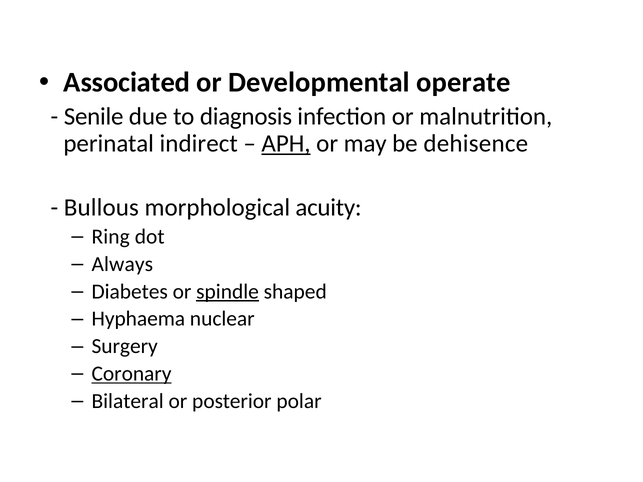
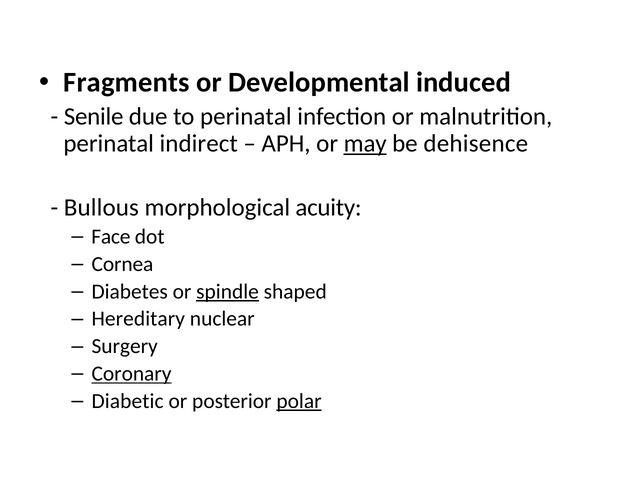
Associated: Associated -> Fragments
operate: operate -> induced
to diagnosis: diagnosis -> perinatal
APH underline: present -> none
may underline: none -> present
Ring: Ring -> Face
Always: Always -> Cornea
Hyphaema: Hyphaema -> Hereditary
Bilateral: Bilateral -> Diabetic
polar underline: none -> present
